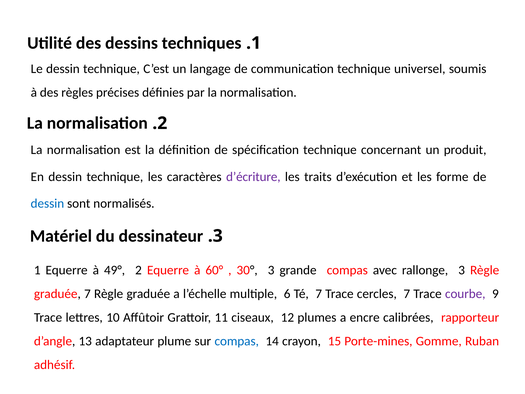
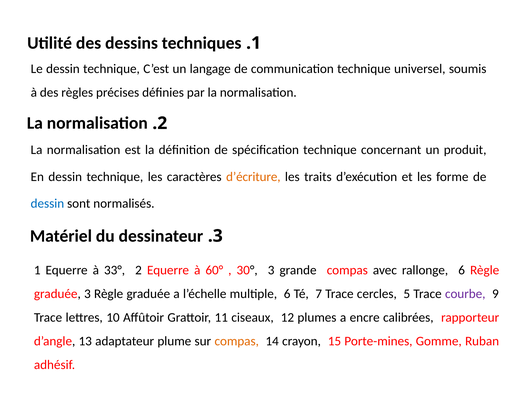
d’écriture colour: purple -> orange
49°: 49° -> 33°
rallonge 3: 3 -> 6
graduée 7: 7 -> 3
cercles 7: 7 -> 5
compas at (237, 341) colour: blue -> orange
